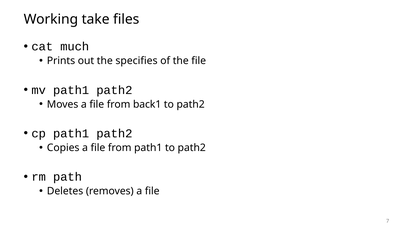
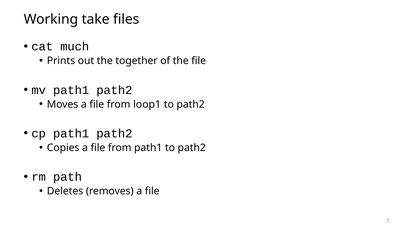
specifies: specifies -> together
back1: back1 -> loop1
